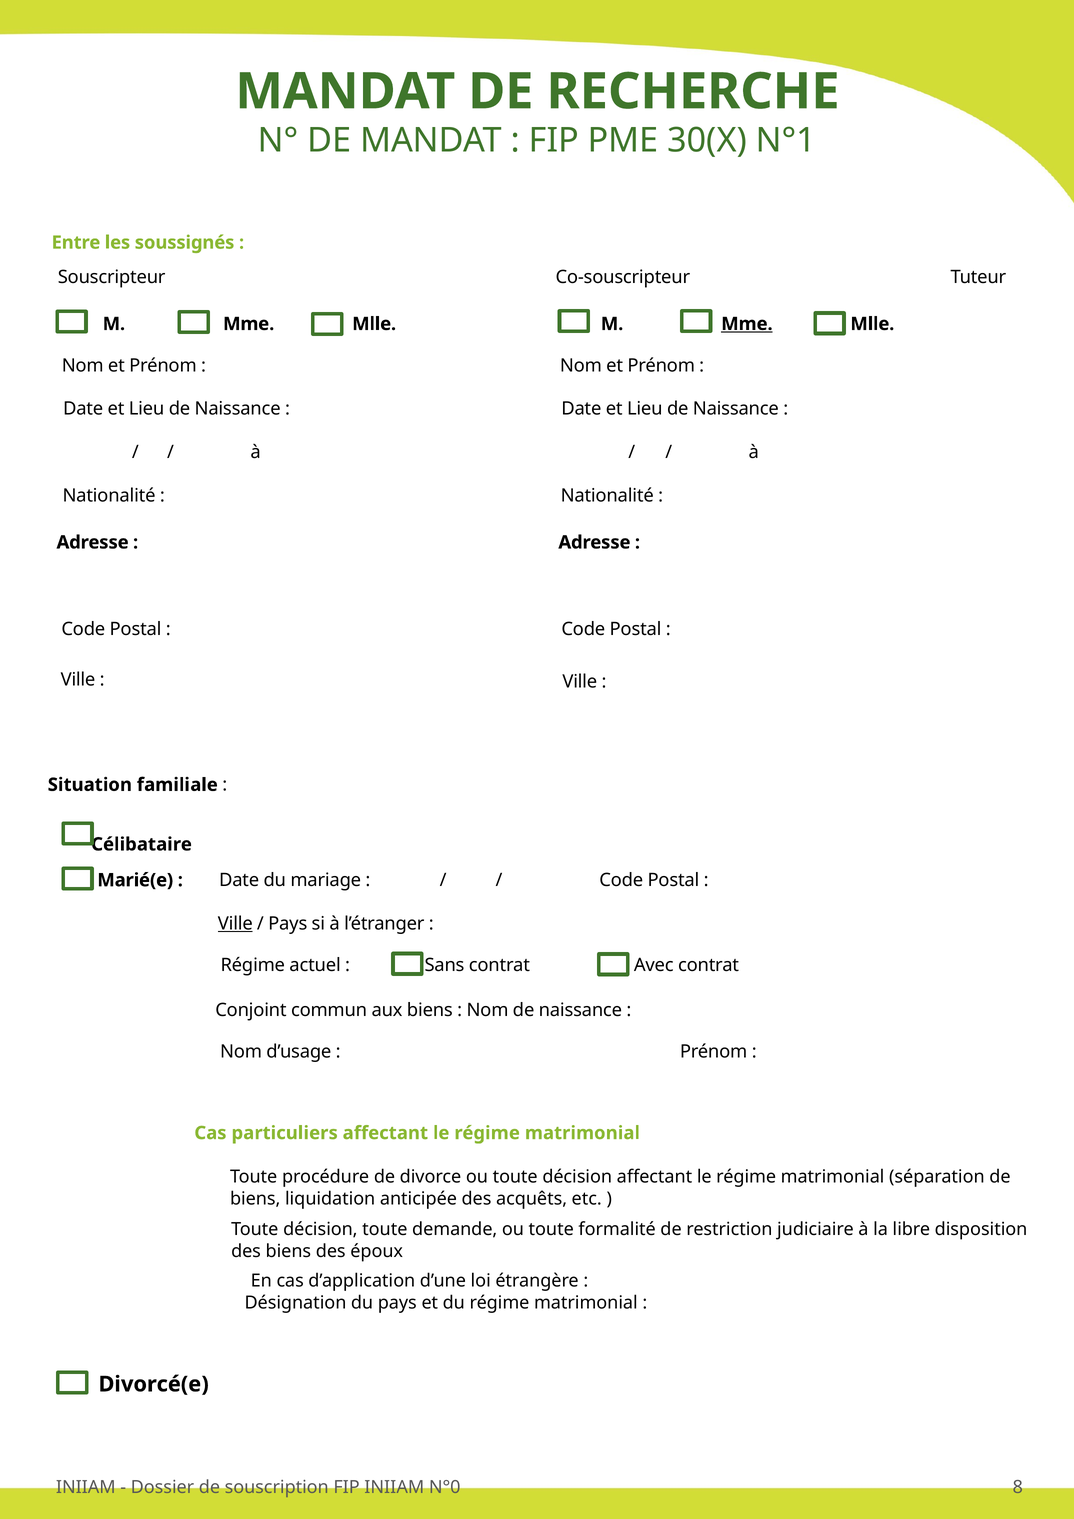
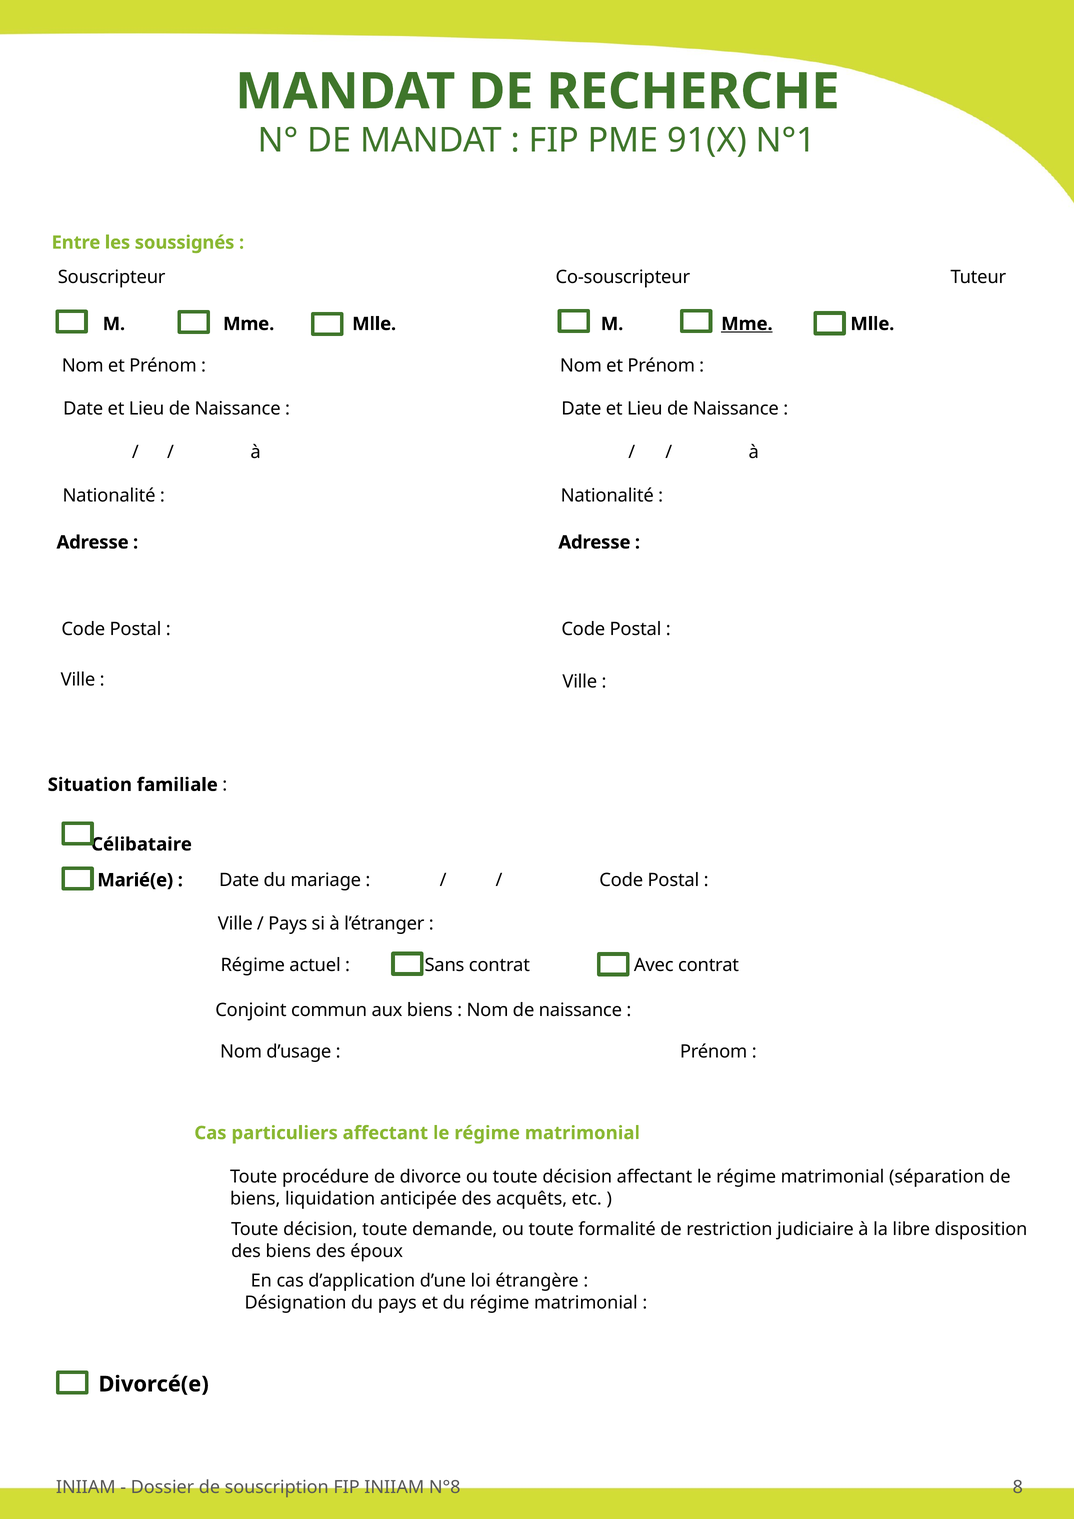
30(X: 30(X -> 91(X
Ville at (235, 923) underline: present -> none
N°0: N°0 -> N°8
